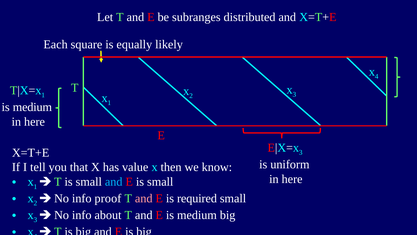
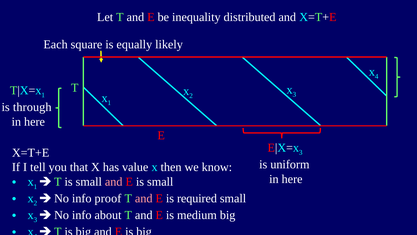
subranges: subranges -> inequality
medium at (32, 107): medium -> through
and at (114, 182) colour: light blue -> pink
